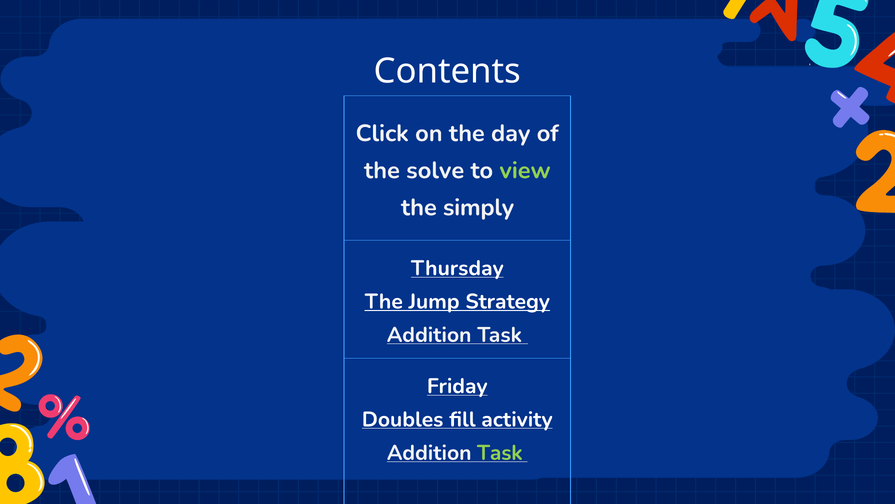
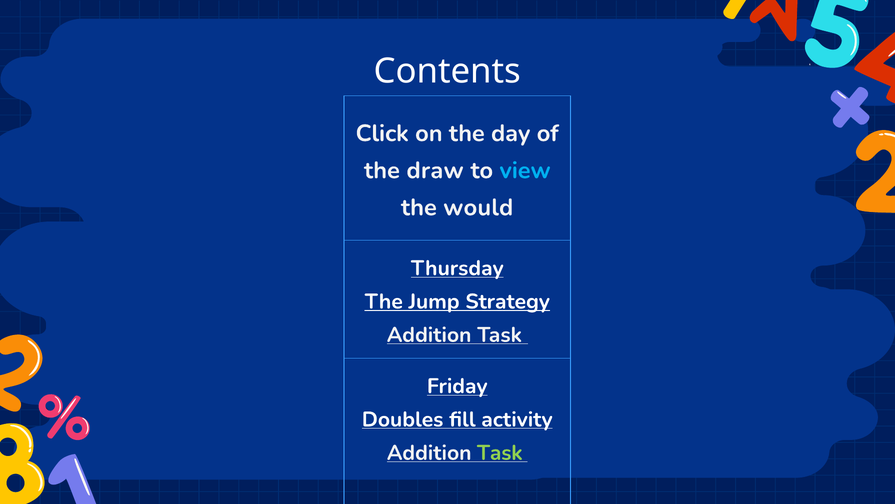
solve: solve -> draw
view colour: light green -> light blue
simply: simply -> would
